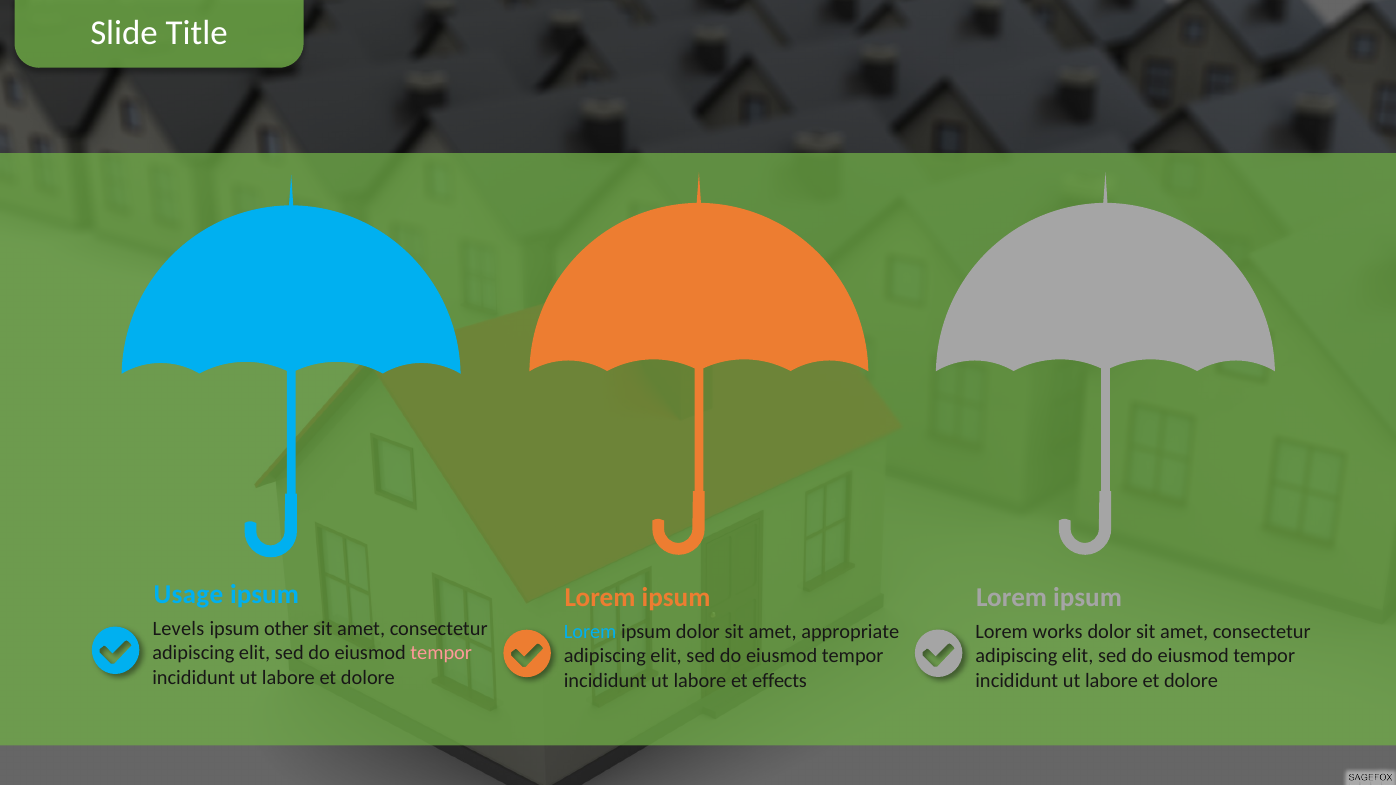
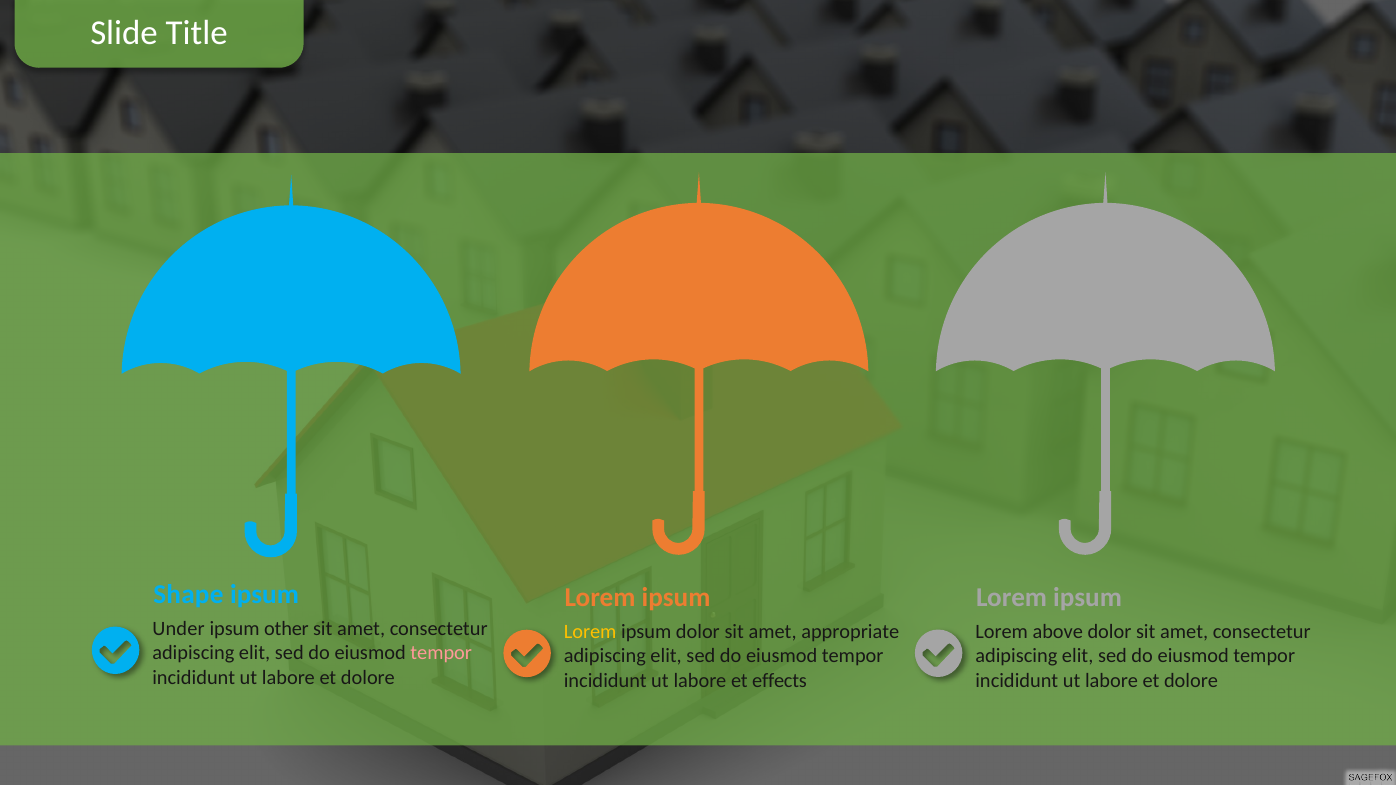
Usage: Usage -> Shape
Levels: Levels -> Under
works: works -> above
Lorem at (590, 632) colour: light blue -> yellow
